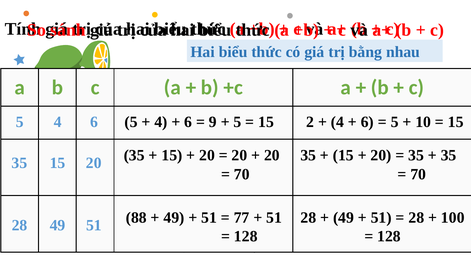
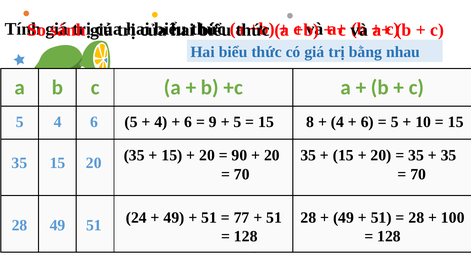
2: 2 -> 8
20 at (240, 155): 20 -> 90
88: 88 -> 24
